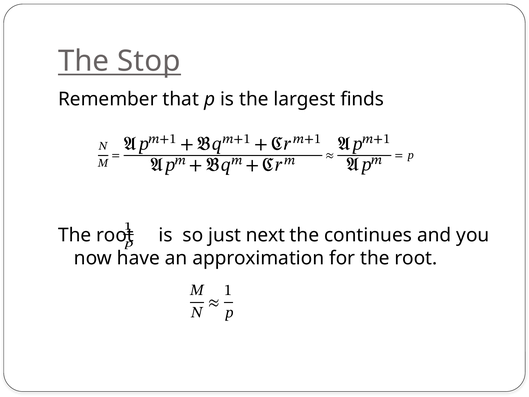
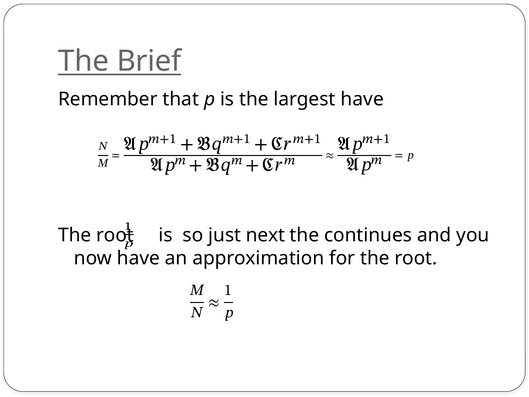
Stop: Stop -> Brief
largest finds: finds -> have
